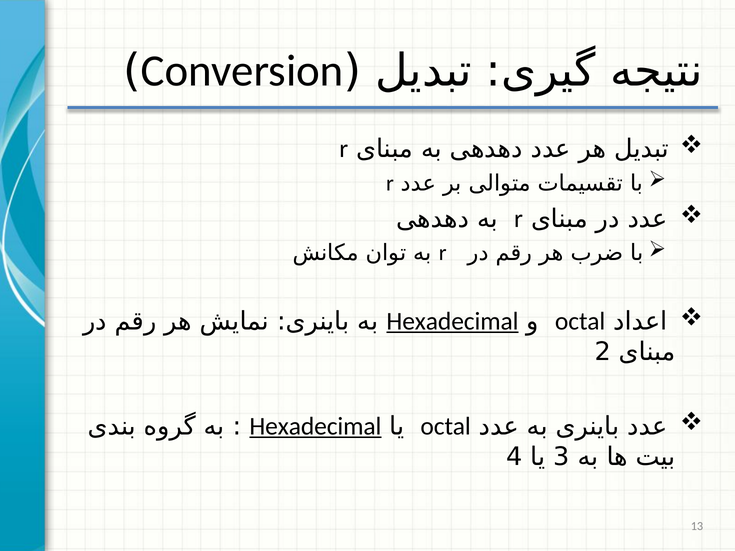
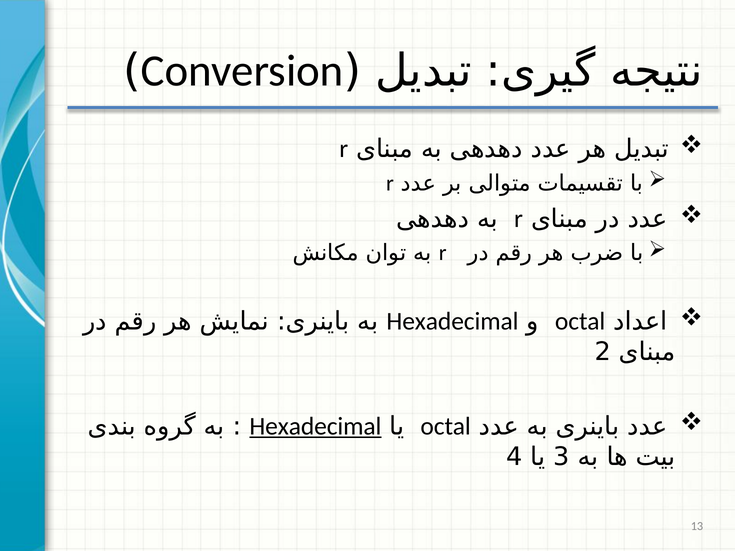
Hexadecimal at (452, 321) underline: present -> none
